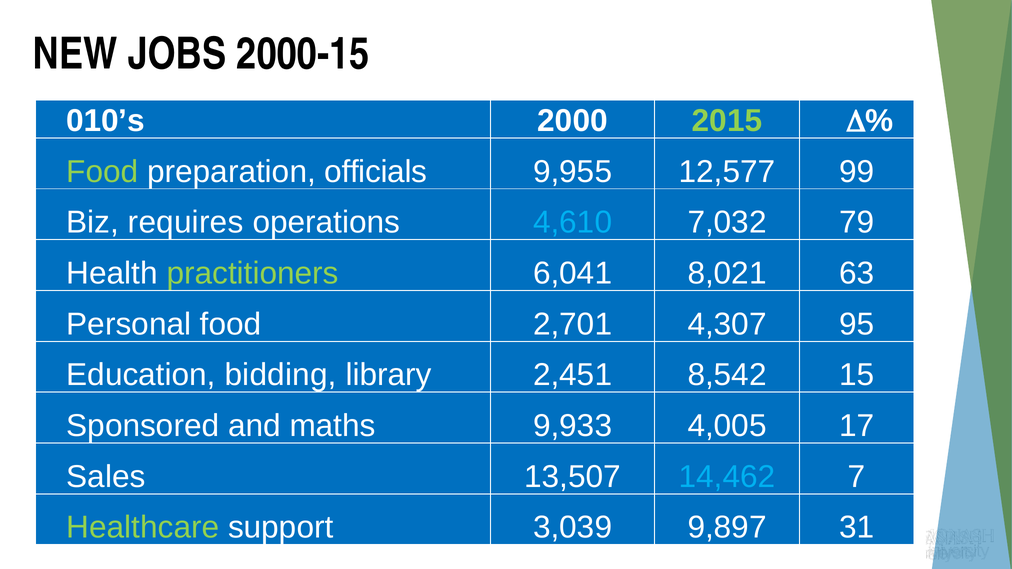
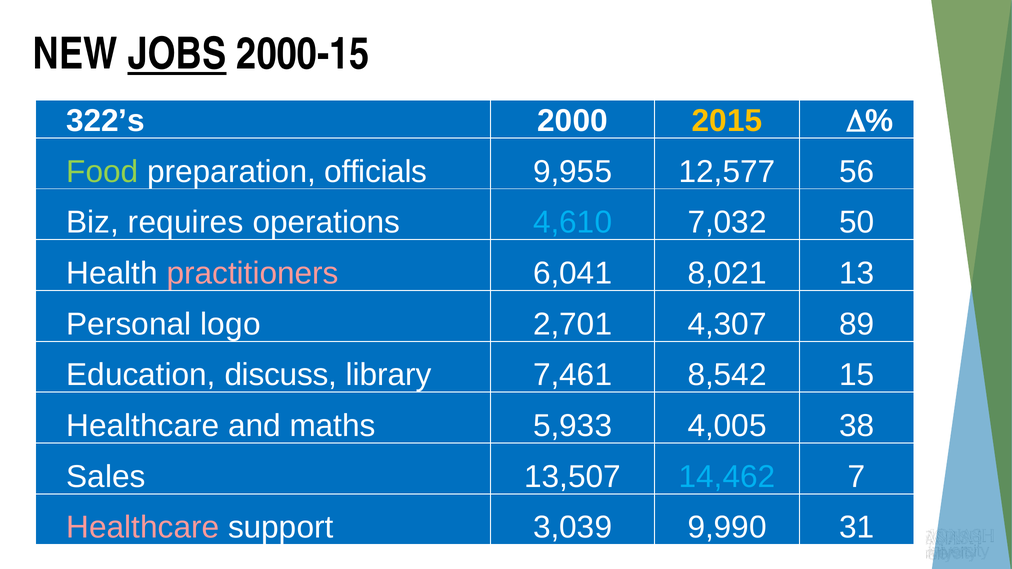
JOBS underline: none -> present
010’s: 010’s -> 322’s
2015 colour: light green -> yellow
99: 99 -> 56
79: 79 -> 50
practitioners colour: light green -> pink
63: 63 -> 13
Personal food: food -> logo
95: 95 -> 89
bidding: bidding -> discuss
2,451: 2,451 -> 7,461
Sponsored at (143, 426): Sponsored -> Healthcare
9,933: 9,933 -> 5,933
17: 17 -> 38
Healthcare at (143, 528) colour: light green -> pink
9,897: 9,897 -> 9,990
